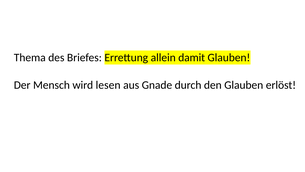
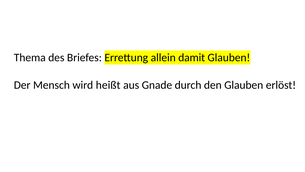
lesen: lesen -> heißt
